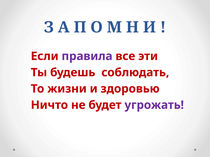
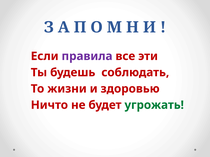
угрожать colour: purple -> green
